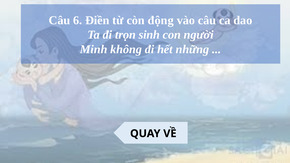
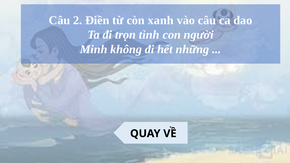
6: 6 -> 2
động: động -> xanh
sinh: sinh -> tình
